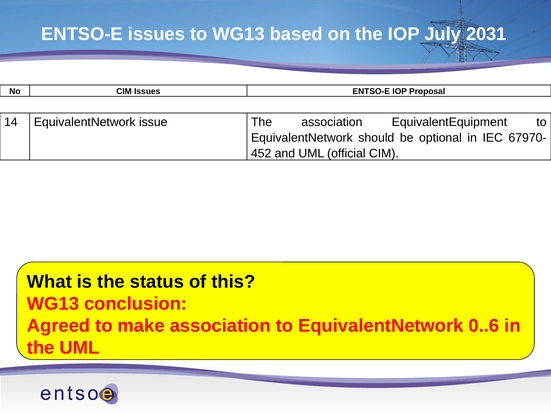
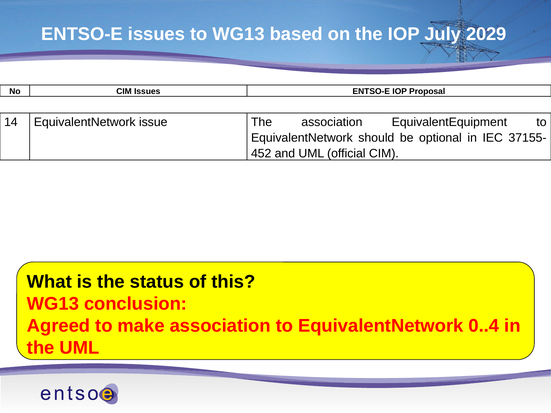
2031: 2031 -> 2029
67970-: 67970- -> 37155-
0..6: 0..6 -> 0..4
